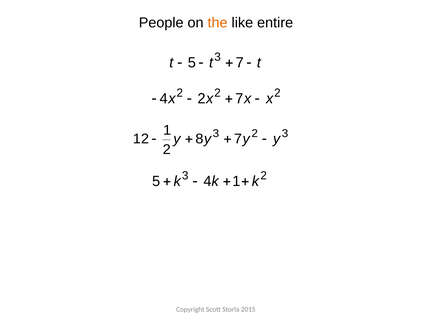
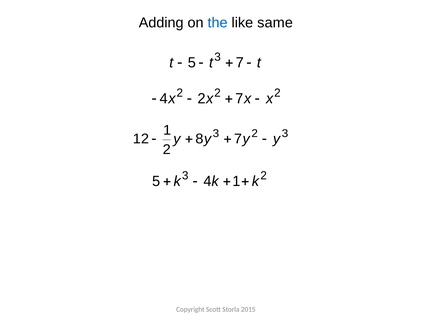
People: People -> Adding
the colour: orange -> blue
entire: entire -> same
